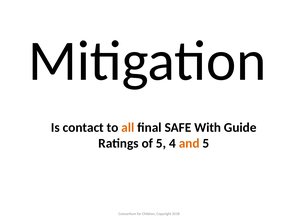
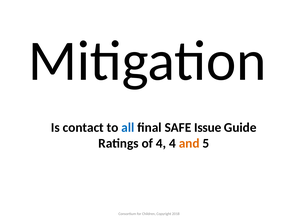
all colour: orange -> blue
With: With -> Issue
of 5: 5 -> 4
